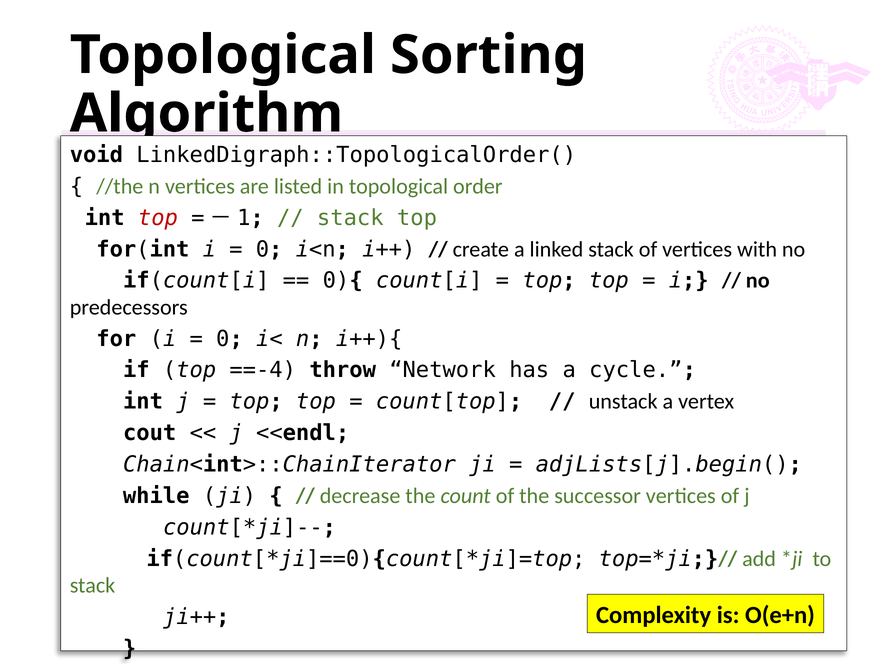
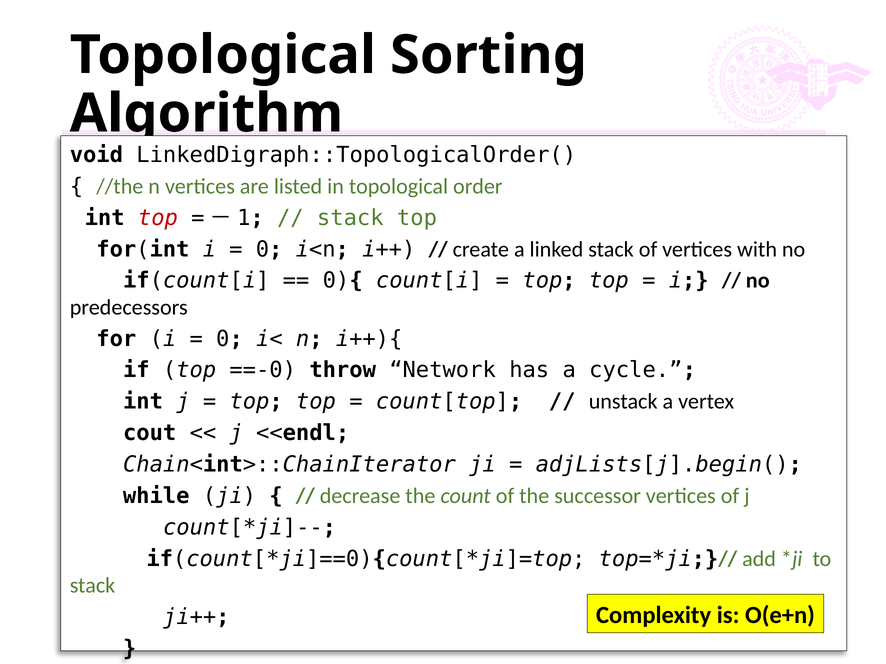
==-4: ==-4 -> ==-0
